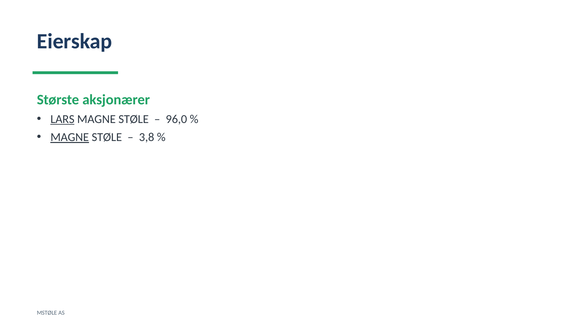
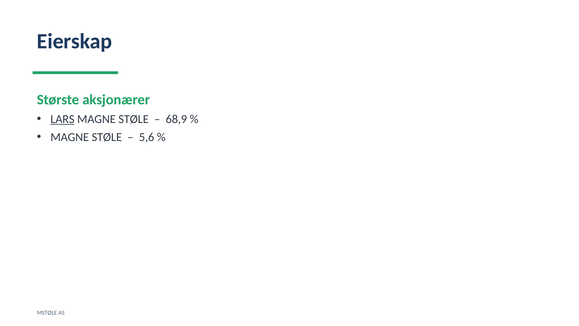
96,0: 96,0 -> 68,9
MAGNE at (70, 137) underline: present -> none
3,8: 3,8 -> 5,6
